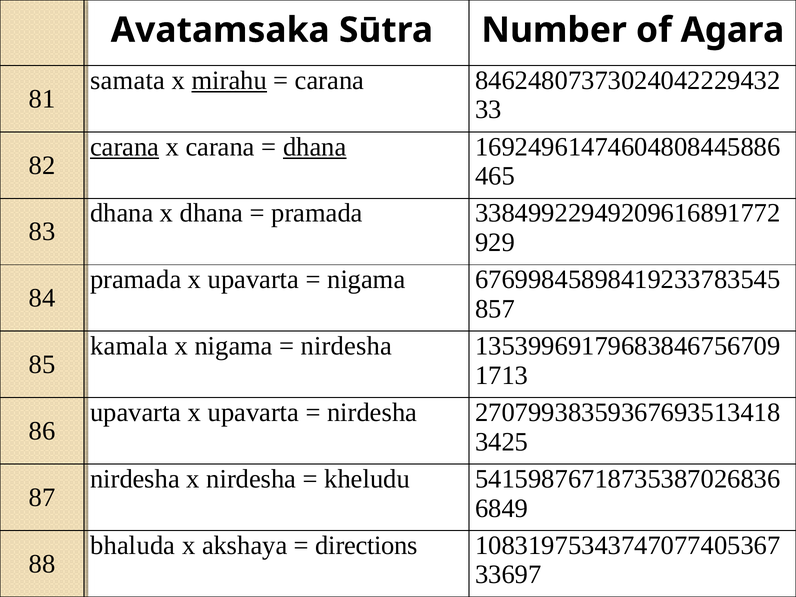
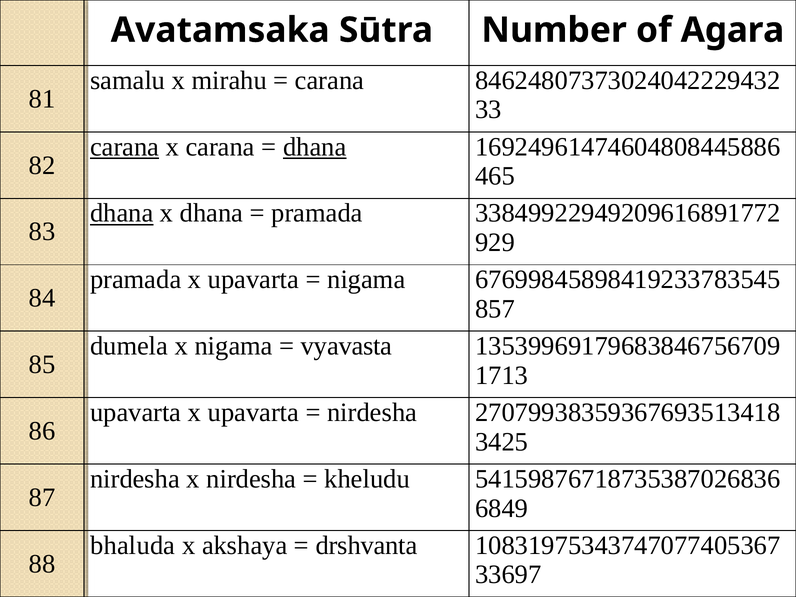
samata: samata -> samalu
mirahu underline: present -> none
dhana at (122, 213) underline: none -> present
kamala: kamala -> dumela
nirdesha at (346, 346): nirdesha -> vyavasta
directions: directions -> drshvanta
